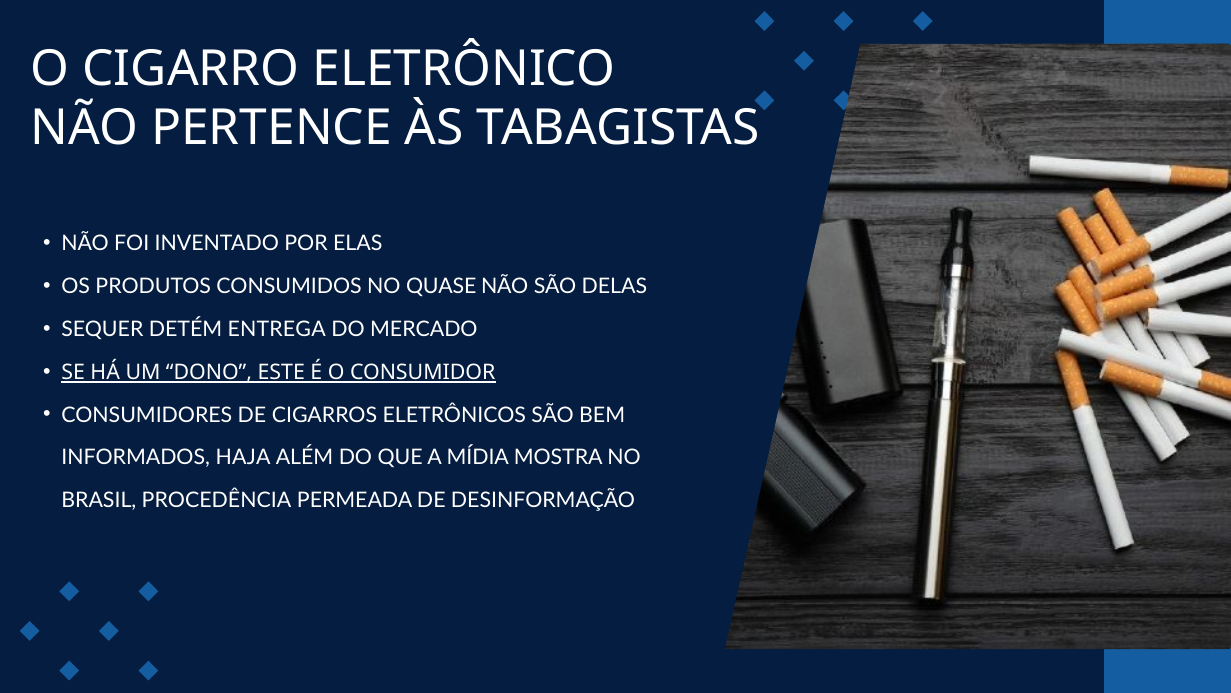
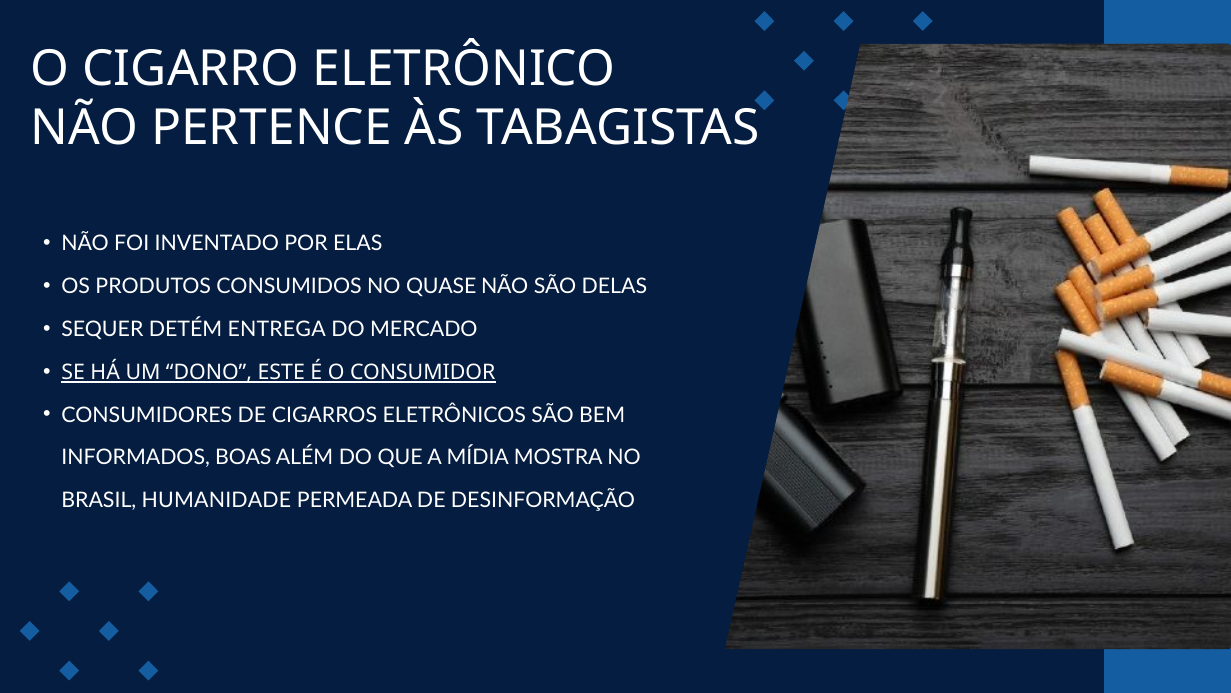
HAJA: HAJA -> BOAS
PROCEDÊNCIA: PROCEDÊNCIA -> HUMANIDADE
